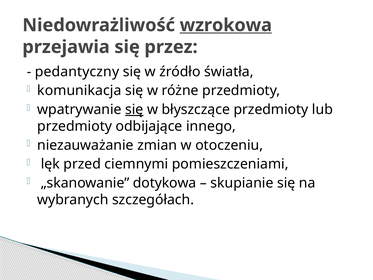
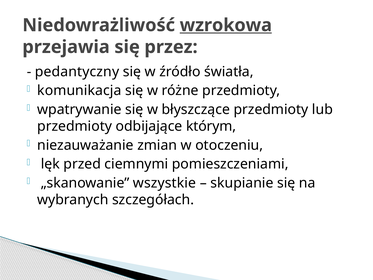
się at (134, 109) underline: present -> none
innego: innego -> którym
dotykowa: dotykowa -> wszystkie
